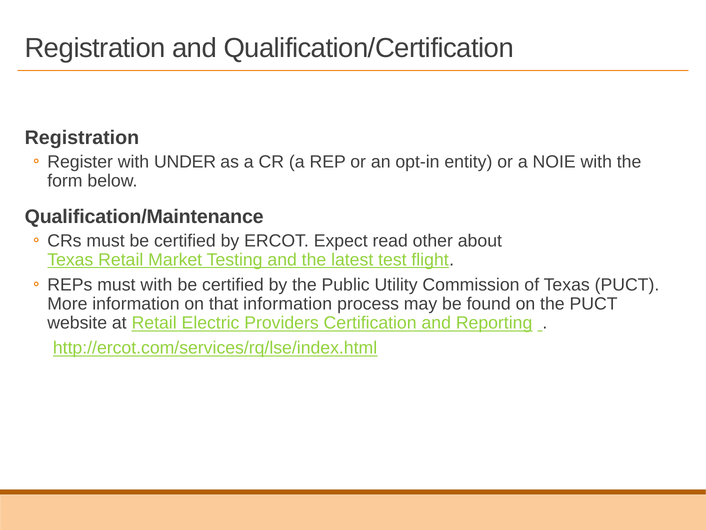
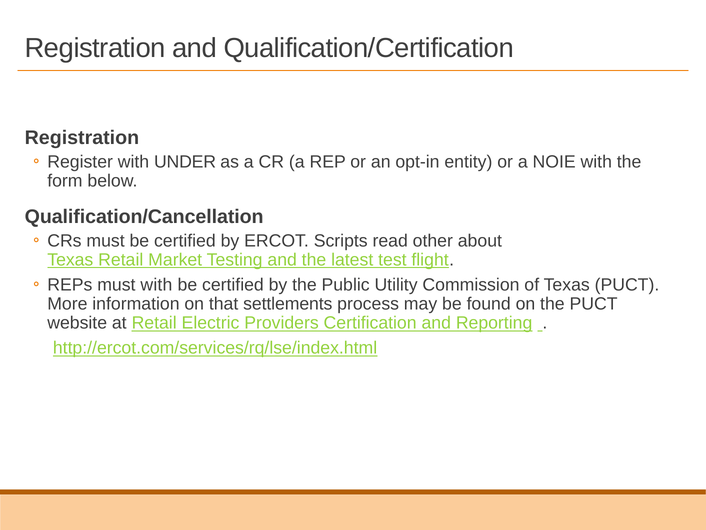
Qualification/Maintenance: Qualification/Maintenance -> Qualification/Cancellation
Expect: Expect -> Scripts
that information: information -> settlements
